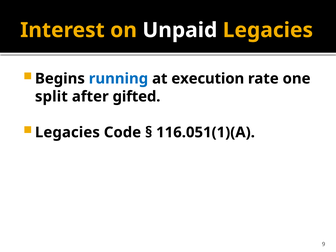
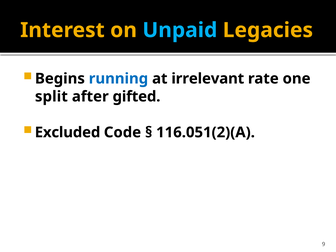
Unpaid colour: white -> light blue
execution: execution -> irrelevant
Legacies at (67, 132): Legacies -> Excluded
116.051(1)(A: 116.051(1)(A -> 116.051(2)(A
